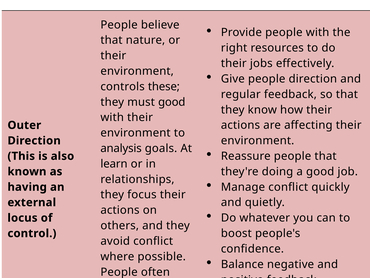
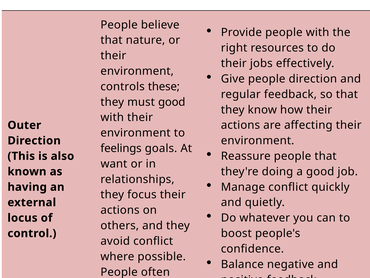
analysis: analysis -> feelings
learn: learn -> want
